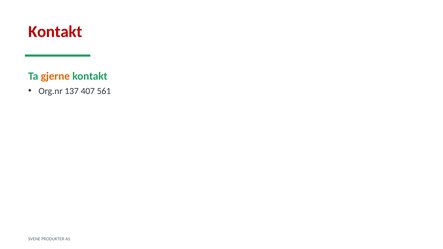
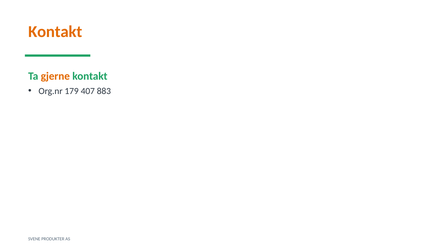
Kontakt at (55, 32) colour: red -> orange
137: 137 -> 179
561: 561 -> 883
